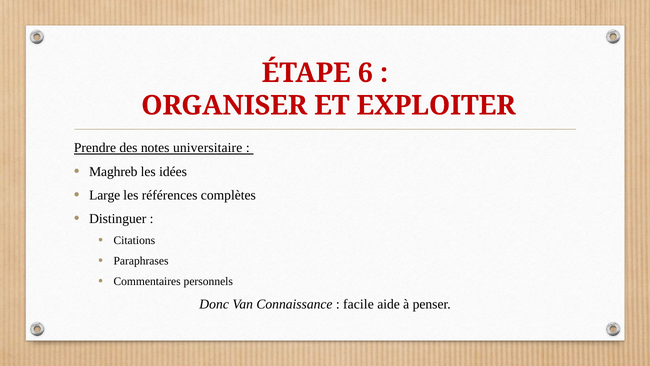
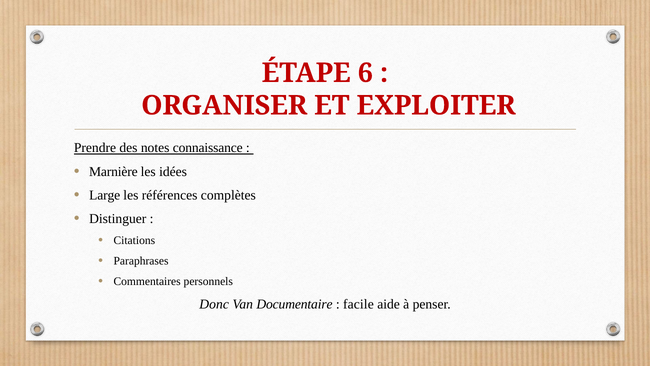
universitaire: universitaire -> connaissance
Maghreb: Maghreb -> Marnière
Connaissance: Connaissance -> Documentaire
